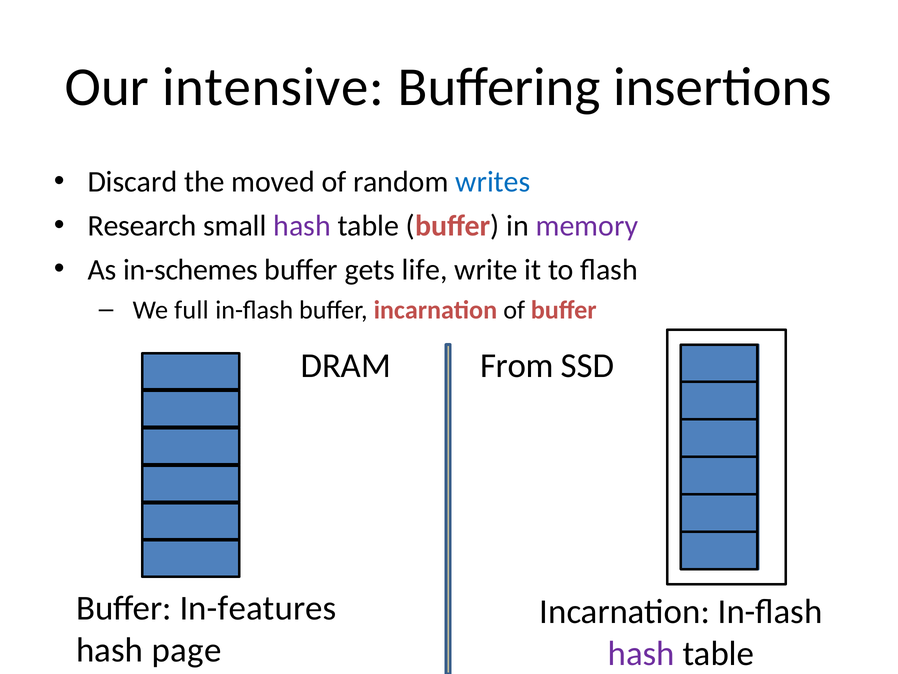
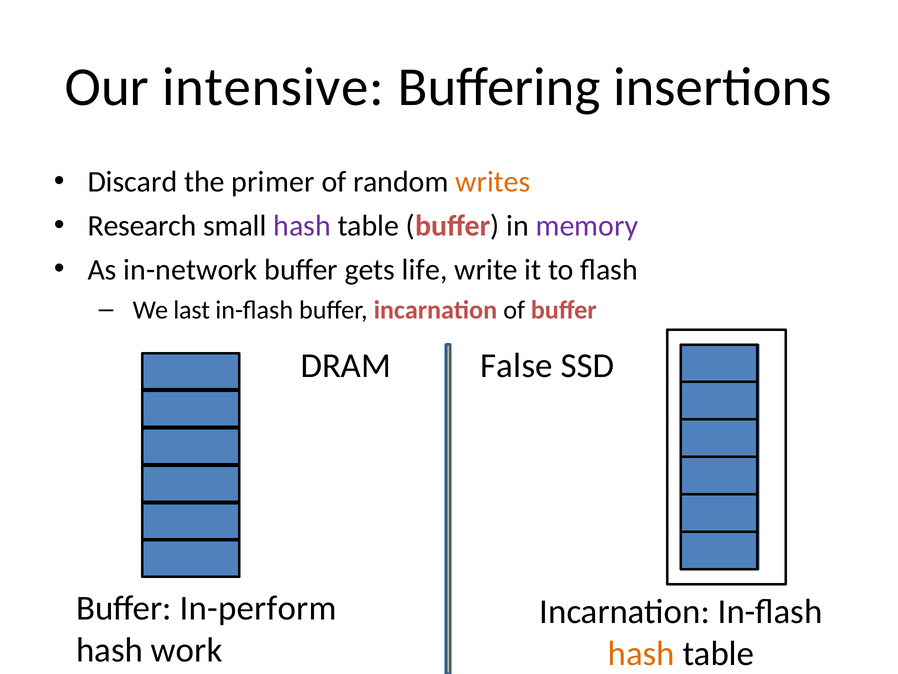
moved: moved -> primer
writes colour: blue -> orange
in-schemes: in-schemes -> in-network
full: full -> last
From: From -> False
In-features: In-features -> In-perform
page: page -> work
hash at (641, 653) colour: purple -> orange
